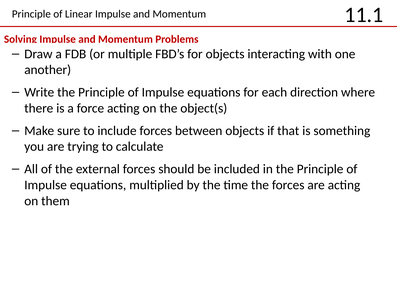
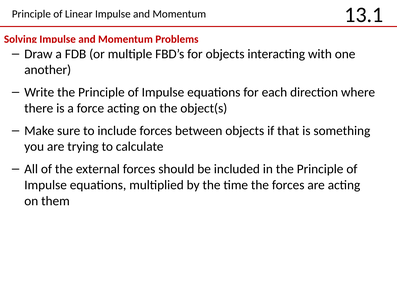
11.1: 11.1 -> 13.1
